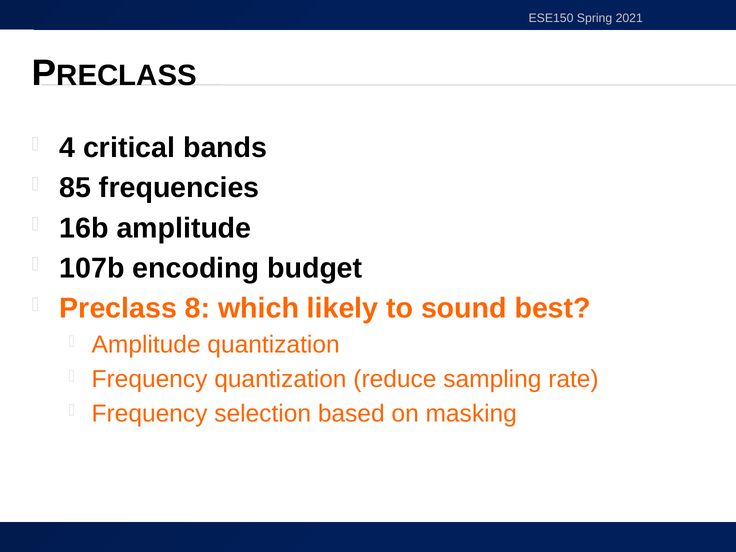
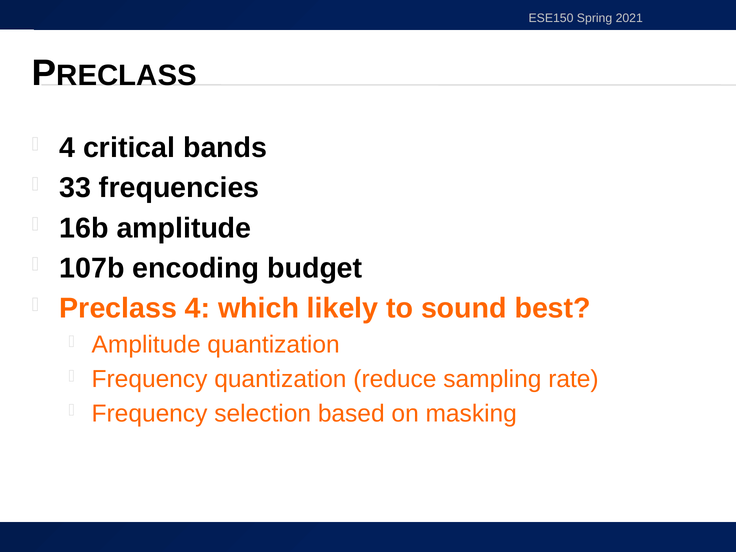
85: 85 -> 33
Preclass 8: 8 -> 4
